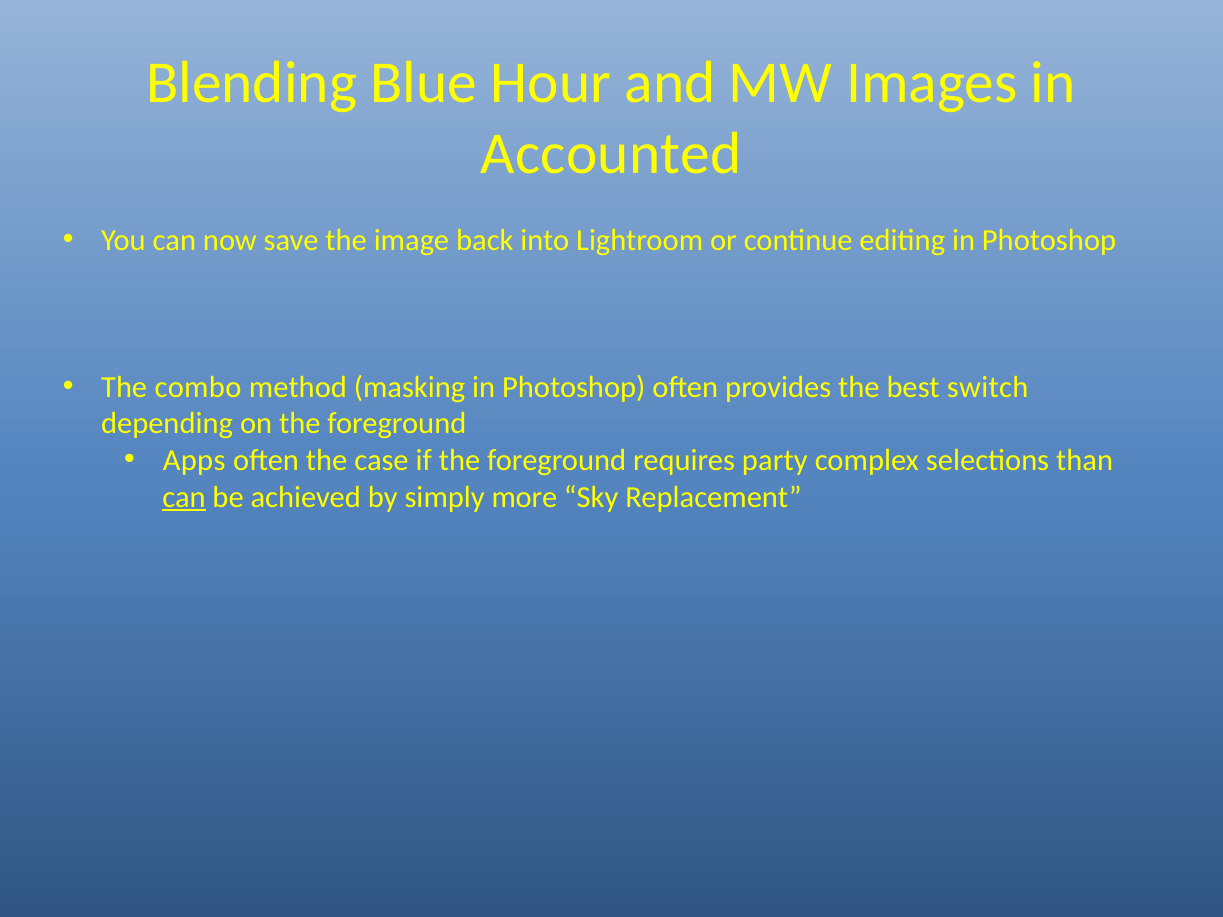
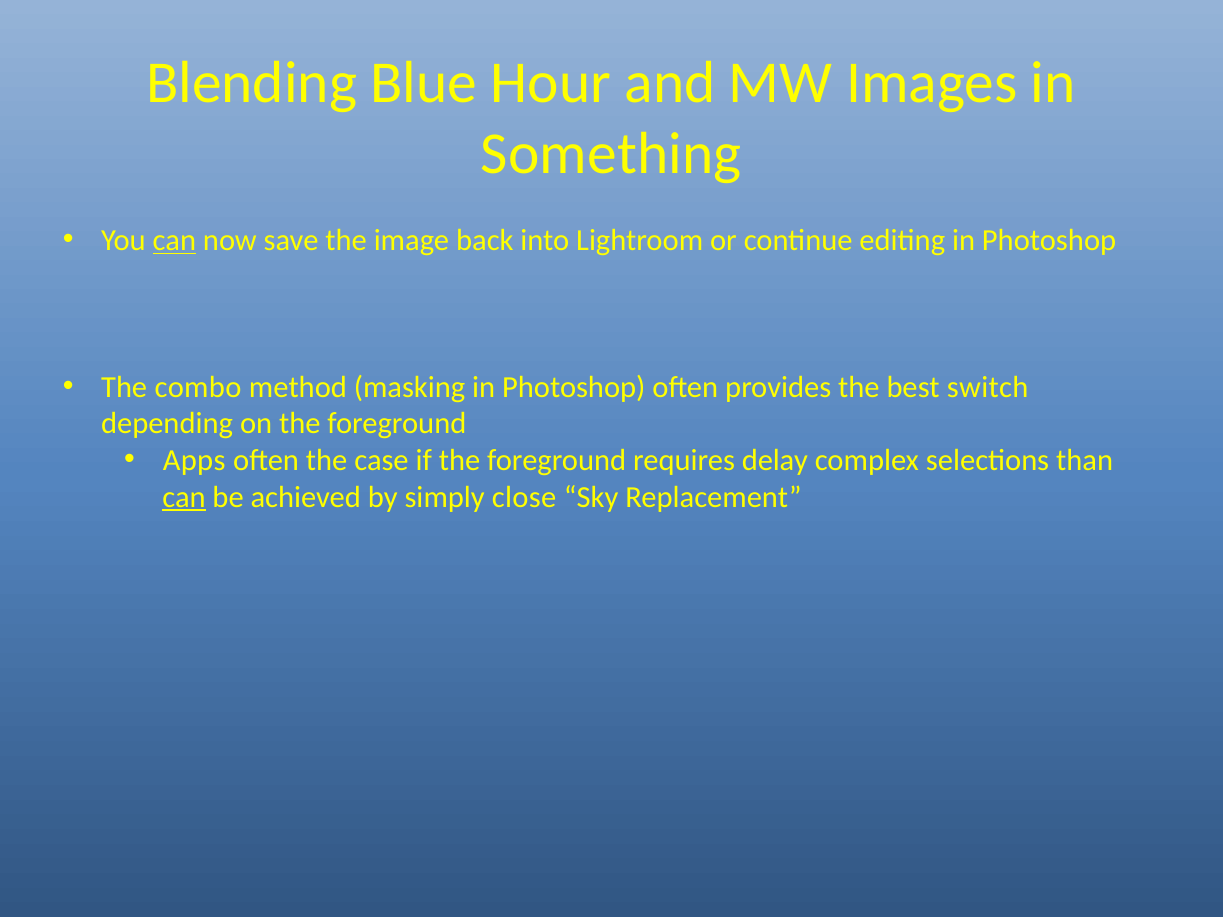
Accounted: Accounted -> Something
can at (174, 240) underline: none -> present
party: party -> delay
more: more -> close
